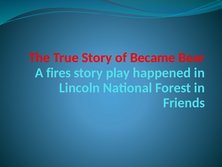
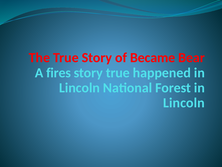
story play: play -> true
Friends at (184, 103): Friends -> Lincoln
